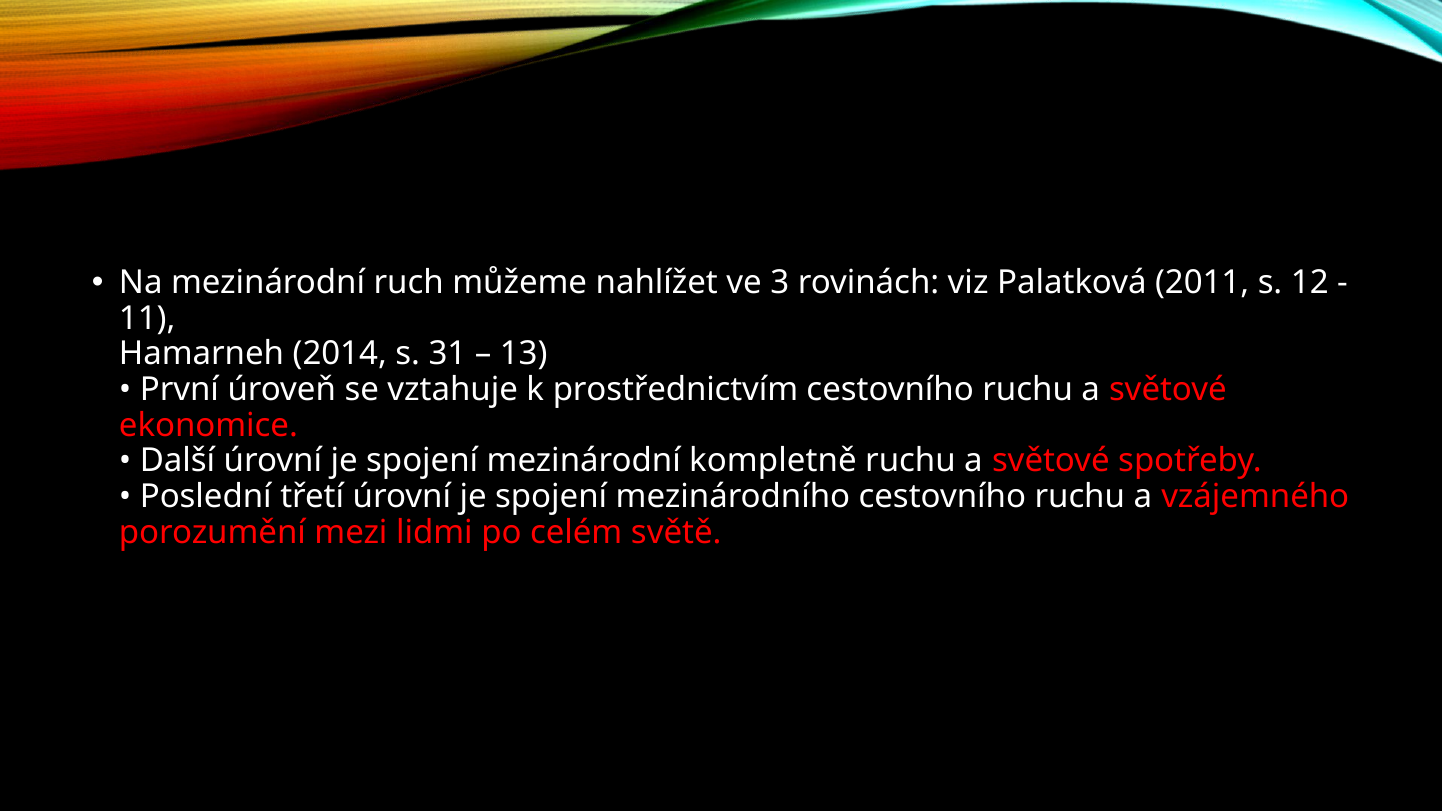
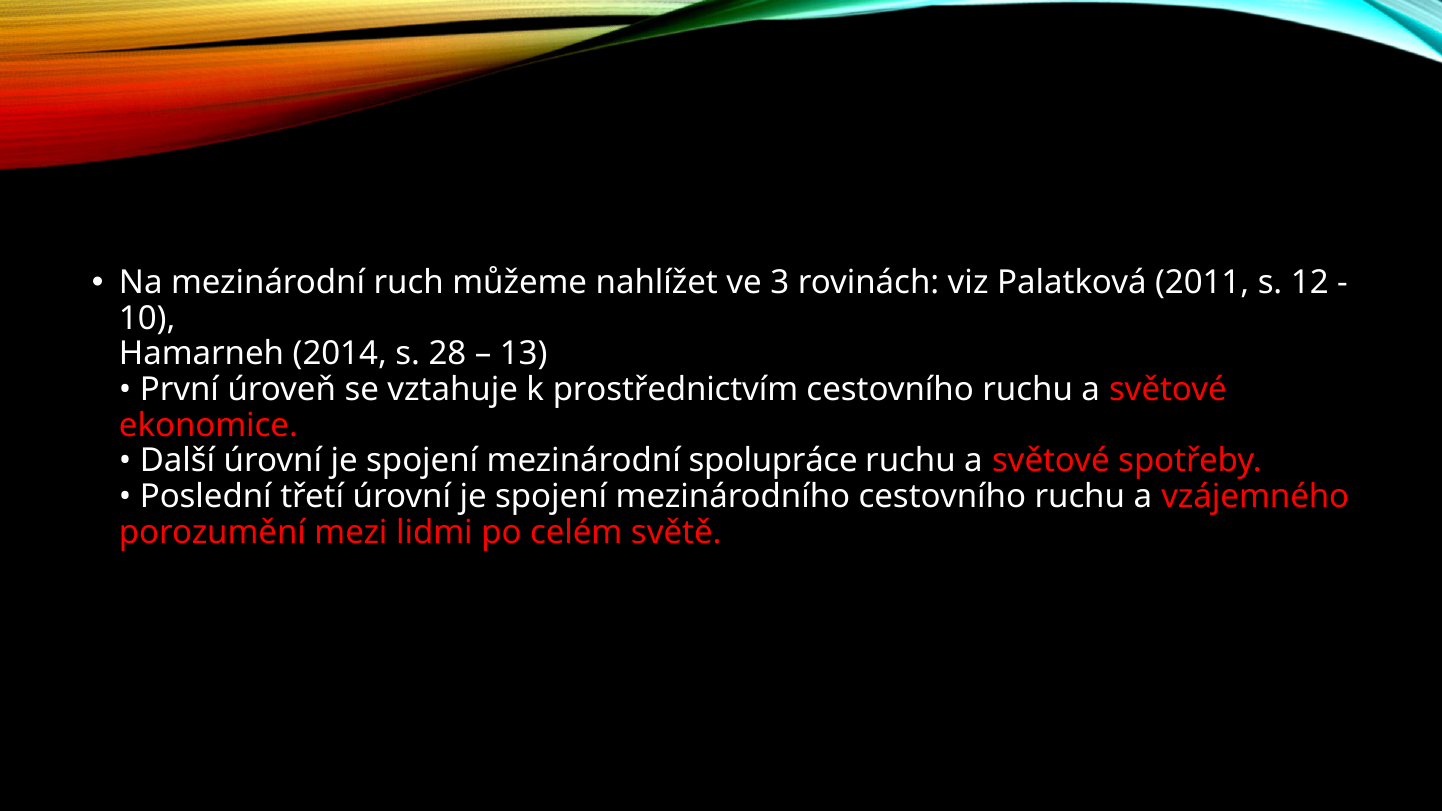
11: 11 -> 10
31: 31 -> 28
kompletně: kompletně -> spolupráce
